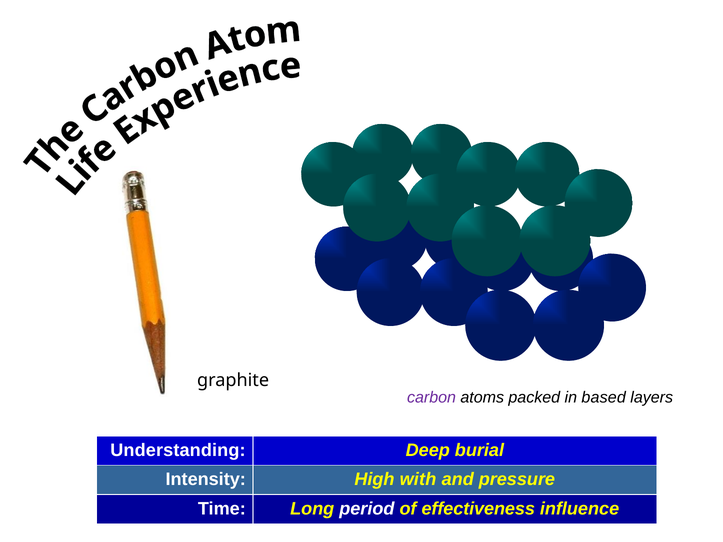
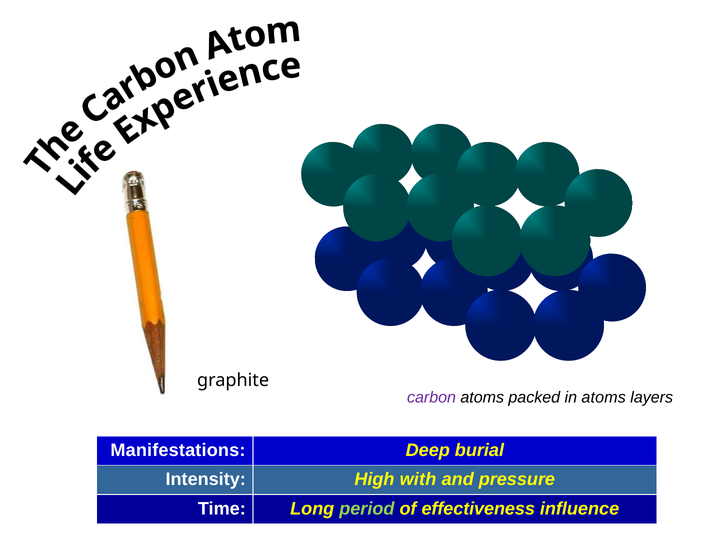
in based: based -> atoms
Understanding: Understanding -> Manifestations
period colour: white -> light green
